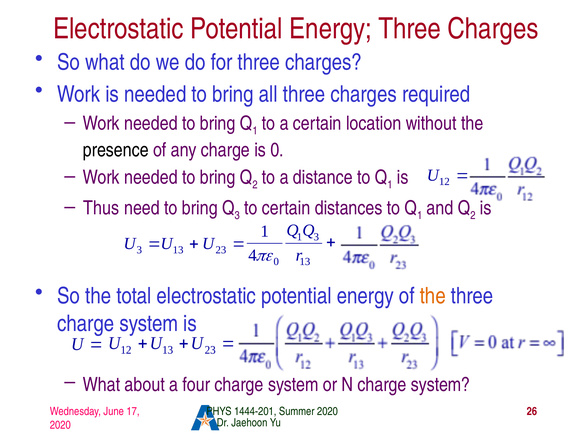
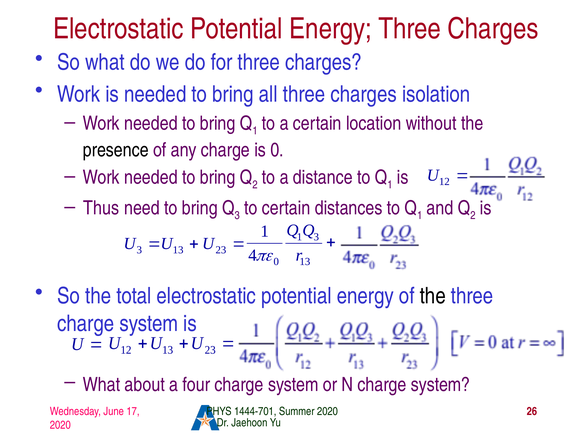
required: required -> isolation
the at (433, 296) colour: orange -> black
1444-201: 1444-201 -> 1444-701
